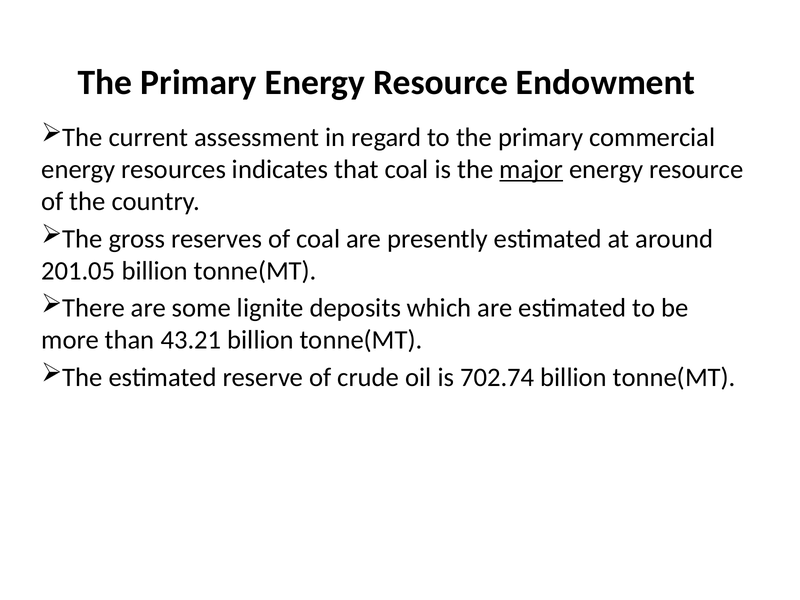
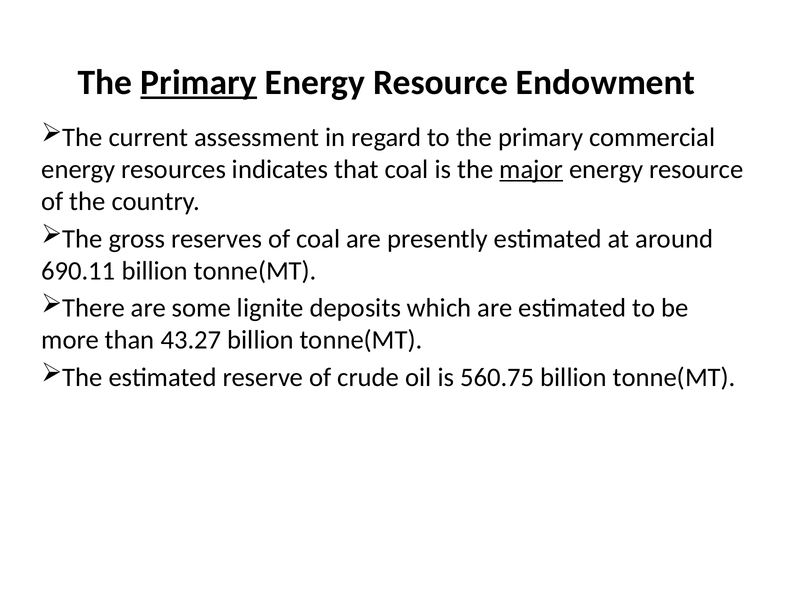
Primary at (199, 82) underline: none -> present
201.05: 201.05 -> 690.11
43.21: 43.21 -> 43.27
702.74: 702.74 -> 560.75
